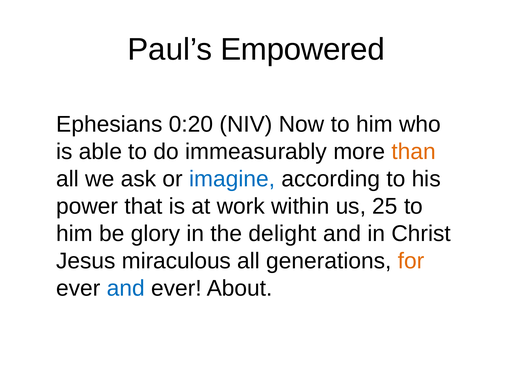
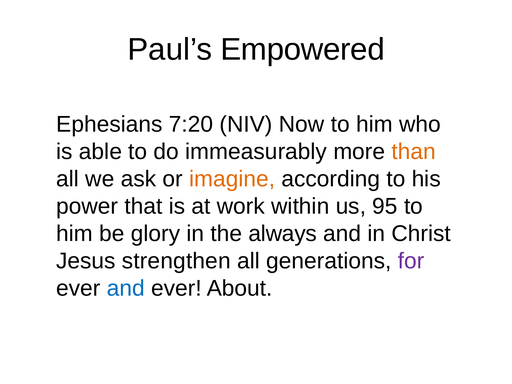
0:20: 0:20 -> 7:20
imagine colour: blue -> orange
25: 25 -> 95
delight: delight -> always
miraculous: miraculous -> strengthen
for colour: orange -> purple
